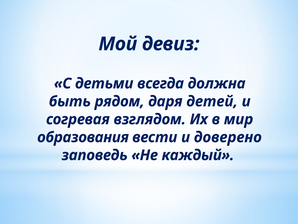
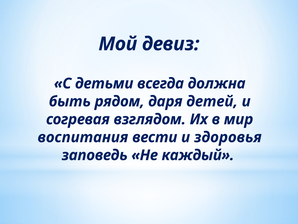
образования: образования -> воспитания
доверено: доверено -> здоровья
